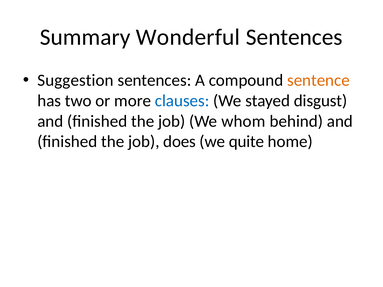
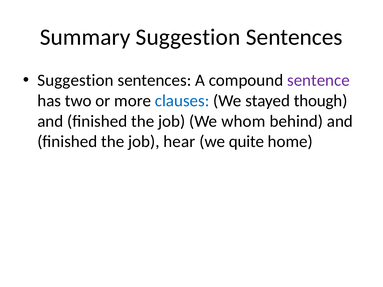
Summary Wonderful: Wonderful -> Suggestion
sentence colour: orange -> purple
disgust: disgust -> though
does: does -> hear
